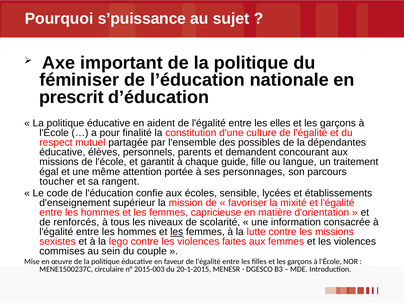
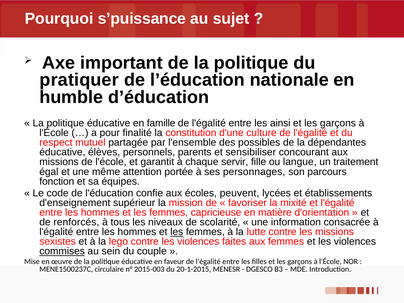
féminiser: féminiser -> pratiquer
prescrit: prescrit -> humble
aident: aident -> famille
elles: elles -> ainsi
demandent: demandent -> sensibiliser
guide: guide -> servir
toucher: toucher -> fonction
rangent: rangent -> équipes
sensible: sensible -> peuvent
commises underline: none -> present
